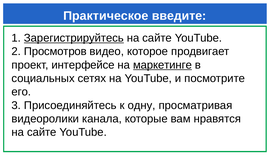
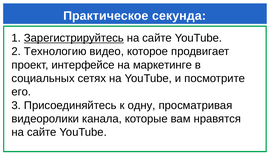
введите: введите -> секунда
Просмотров: Просмотров -> Технологию
маркетинге underline: present -> none
